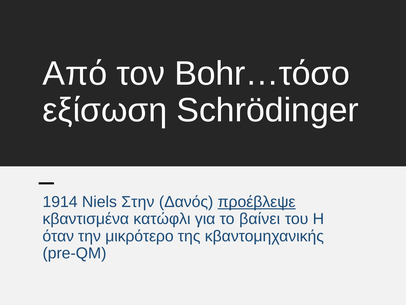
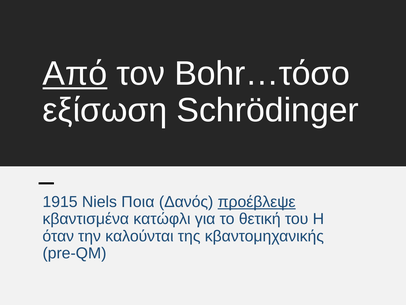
Από underline: none -> present
1914: 1914 -> 1915
Στην: Στην -> Ποια
βαίνει: βαίνει -> θετική
μικρότερο: μικρότερο -> καλούνται
